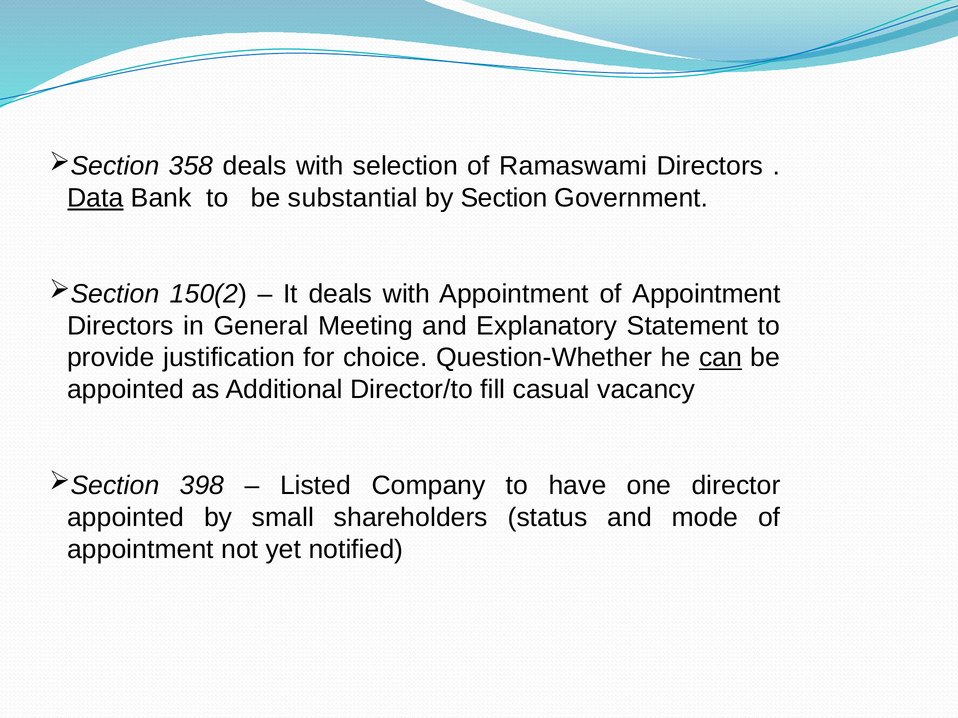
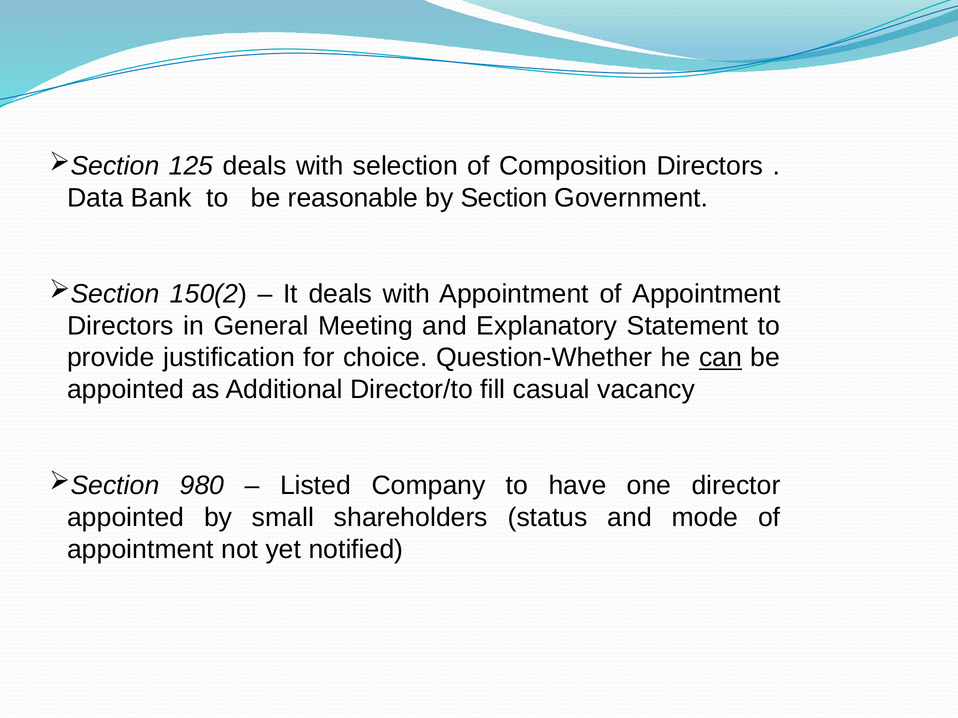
358: 358 -> 125
Ramaswami: Ramaswami -> Composition
Data underline: present -> none
substantial: substantial -> reasonable
398: 398 -> 980
